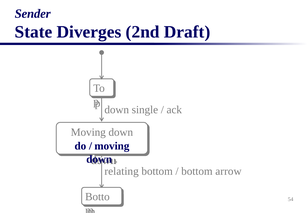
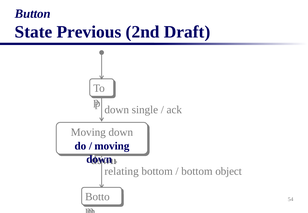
Sender: Sender -> Button
Diverges: Diverges -> Previous
arrow: arrow -> object
